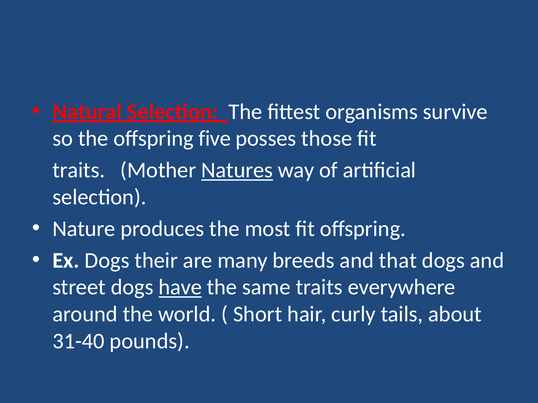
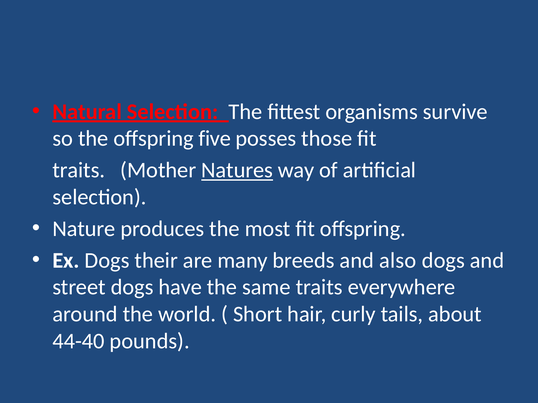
that: that -> also
have underline: present -> none
31-40: 31-40 -> 44-40
